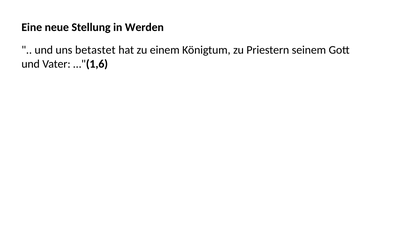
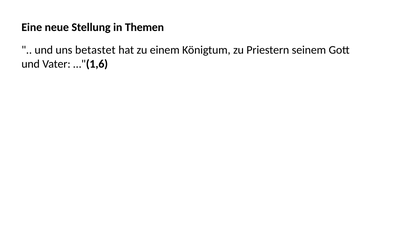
Werden: Werden -> Themen
